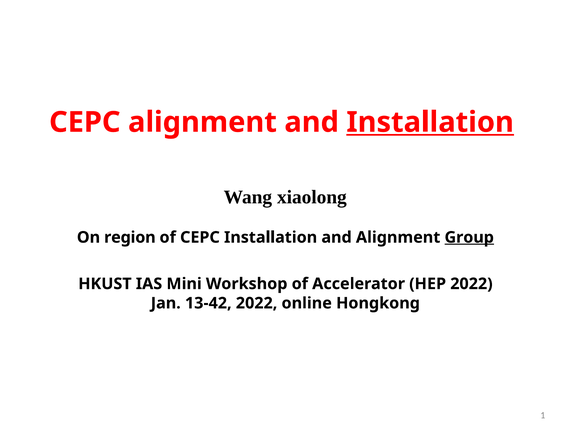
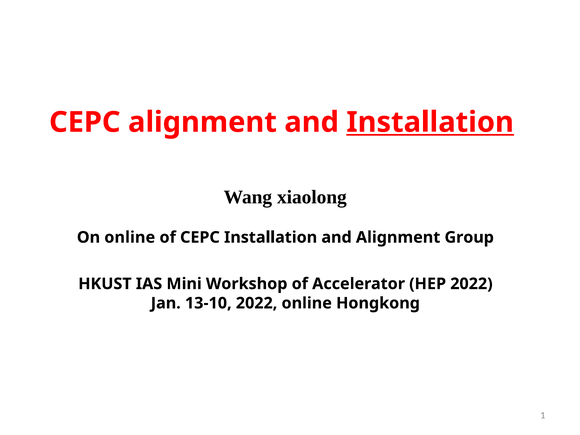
On region: region -> online
Group underline: present -> none
13-42: 13-42 -> 13-10
